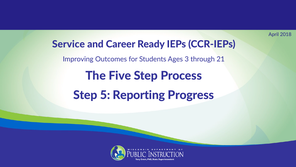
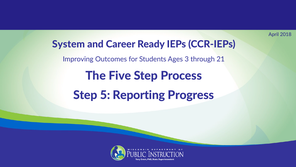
Service: Service -> System
